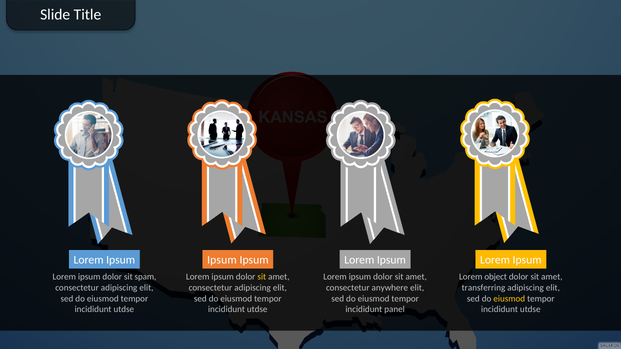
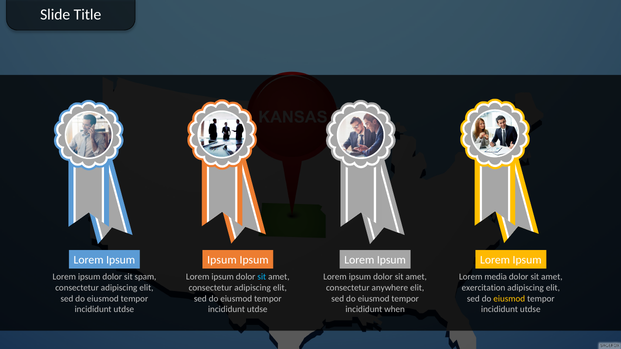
sit at (262, 277) colour: yellow -> light blue
object: object -> media
transferring: transferring -> exercitation
panel: panel -> when
